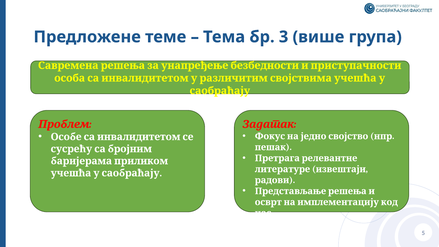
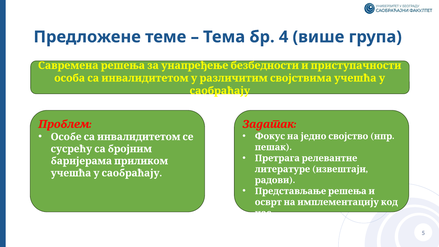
3: 3 -> 4
